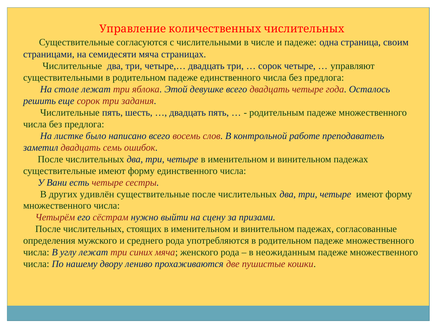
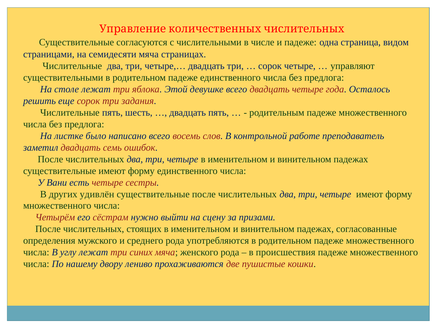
своим: своим -> видом
неожиданным: неожиданным -> происшествия
